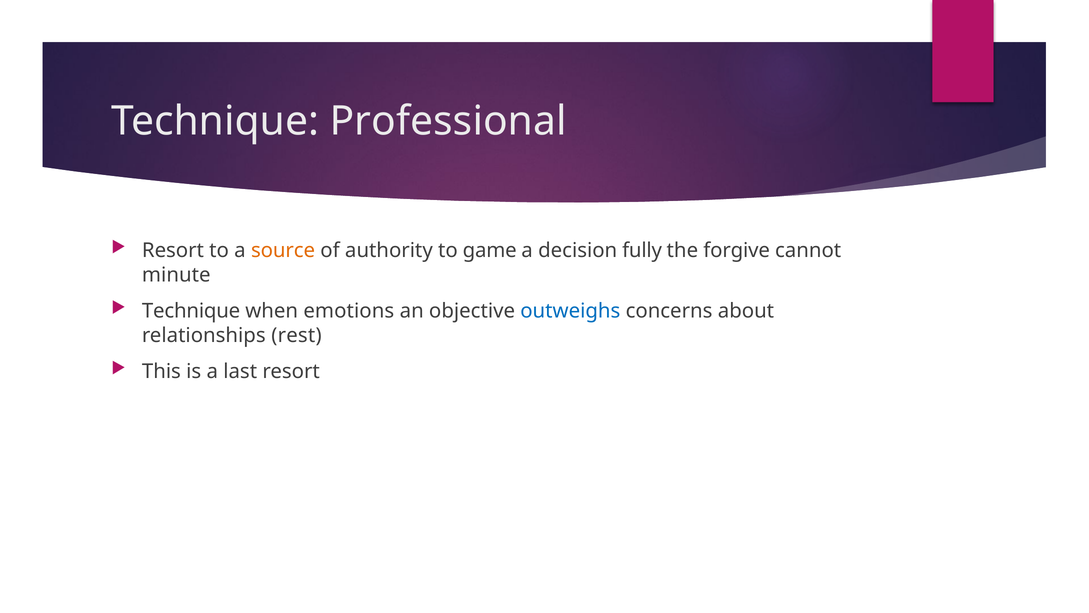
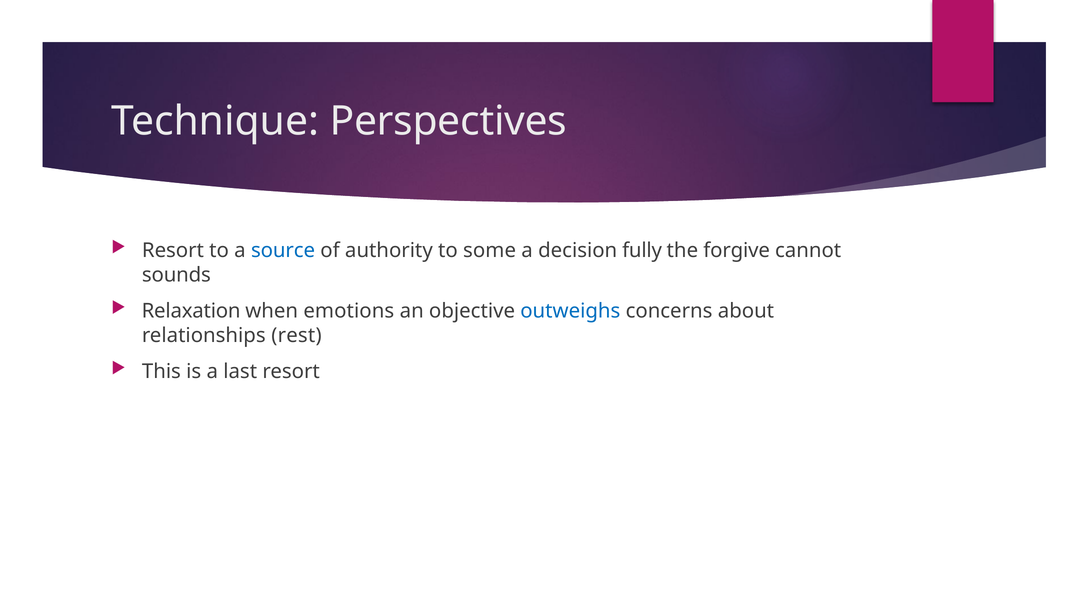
Professional: Professional -> Perspectives
source colour: orange -> blue
game: game -> some
minute: minute -> sounds
Technique at (191, 311): Technique -> Relaxation
